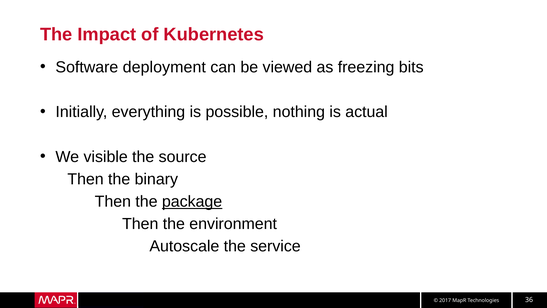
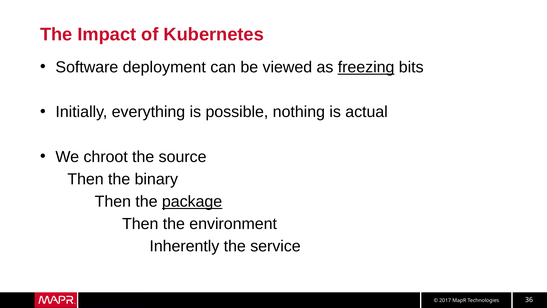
freezing underline: none -> present
visible: visible -> chroot
Autoscale: Autoscale -> Inherently
